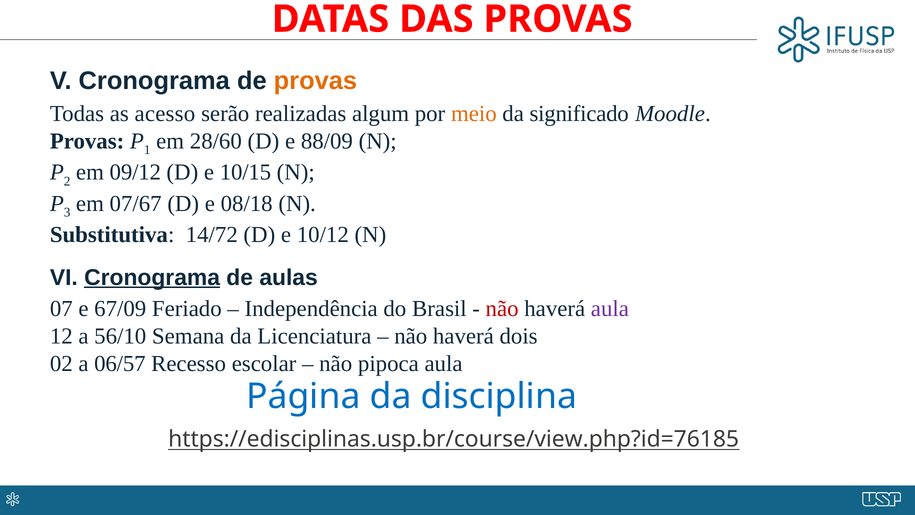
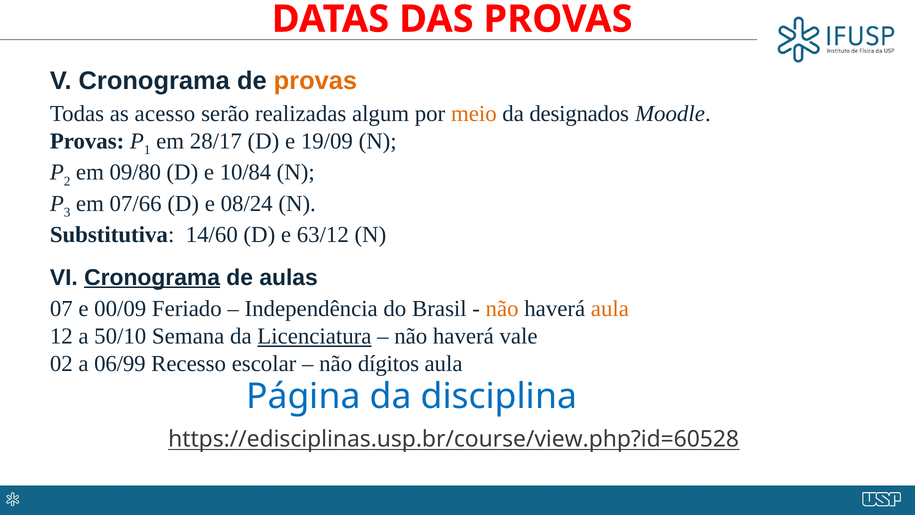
significado: significado -> designados
28/60: 28/60 -> 28/17
88/09: 88/09 -> 19/09
09/12: 09/12 -> 09/80
10/15: 10/15 -> 10/84
07/67: 07/67 -> 07/66
08/18: 08/18 -> 08/24
14/72: 14/72 -> 14/60
10/12: 10/12 -> 63/12
67/09: 67/09 -> 00/09
não at (502, 309) colour: red -> orange
aula at (610, 309) colour: purple -> orange
56/10: 56/10 -> 50/10
Licenciatura underline: none -> present
dois: dois -> vale
06/57: 06/57 -> 06/99
pipoca: pipoca -> dígitos
https://edisciplinas.usp.br/course/view.php?id=76185: https://edisciplinas.usp.br/course/view.php?id=76185 -> https://edisciplinas.usp.br/course/view.php?id=60528
